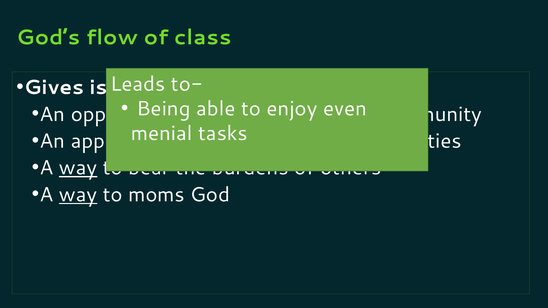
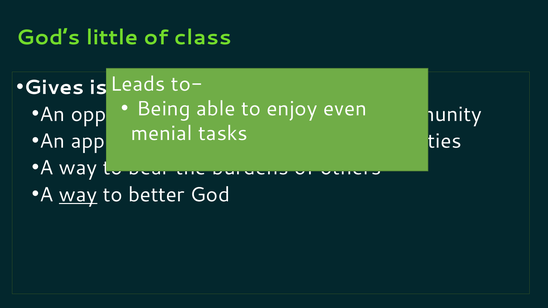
flow: flow -> little
way at (78, 168) underline: present -> none
moms: moms -> better
